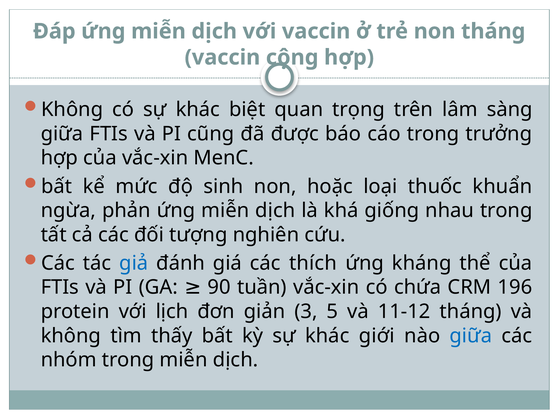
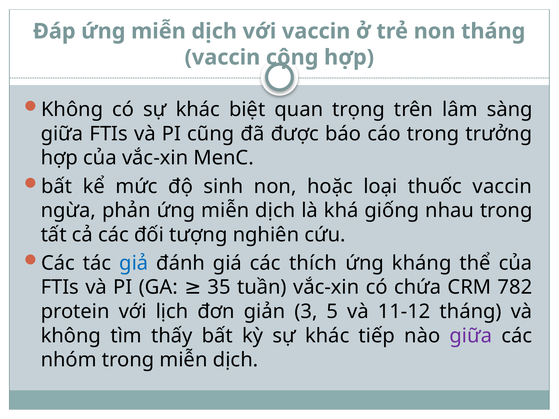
thuốc khuẩn: khuẩn -> vaccin
90: 90 -> 35
196: 196 -> 782
giới: giới -> tiếp
giữa at (471, 336) colour: blue -> purple
